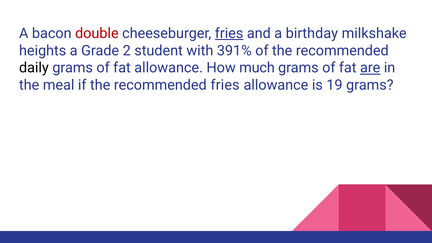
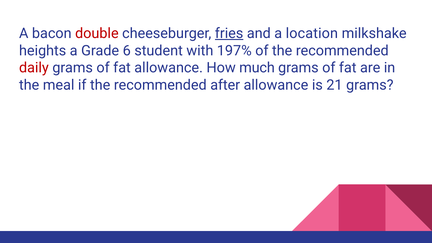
birthday: birthday -> location
2: 2 -> 6
391%: 391% -> 197%
daily colour: black -> red
are underline: present -> none
recommended fries: fries -> after
19: 19 -> 21
